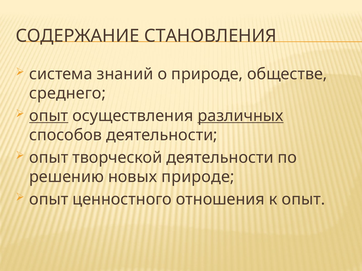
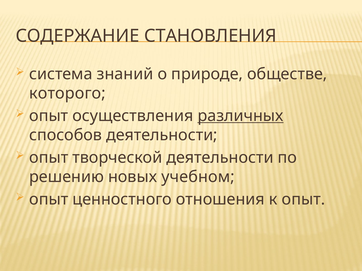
среднего: среднего -> которого
опыт at (49, 116) underline: present -> none
новых природе: природе -> учебном
